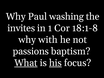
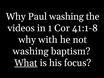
invites: invites -> videos
18:1-8: 18:1-8 -> 41:1-8
passions at (31, 51): passions -> washing
his underline: present -> none
